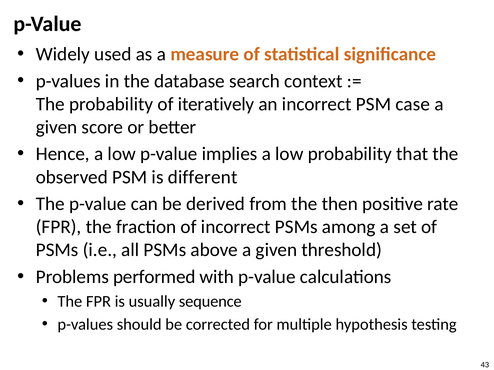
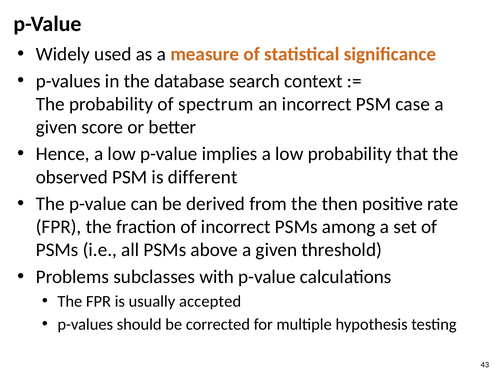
iteratively: iteratively -> spectrum
performed: performed -> subclasses
sequence: sequence -> accepted
